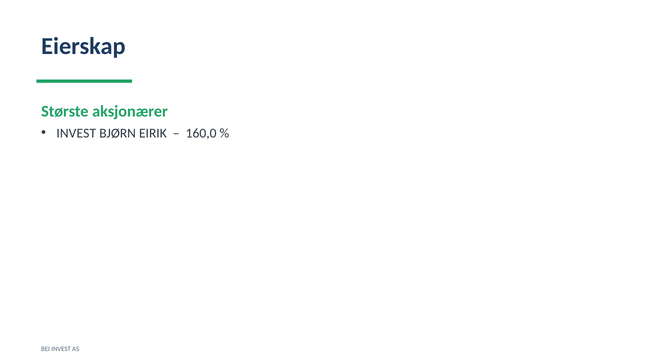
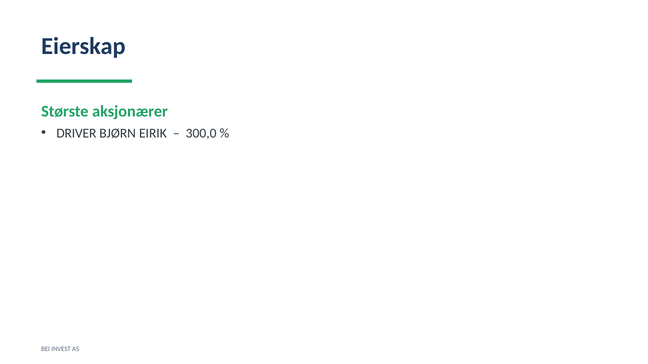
INVEST at (76, 133): INVEST -> DRIVER
160,0: 160,0 -> 300,0
